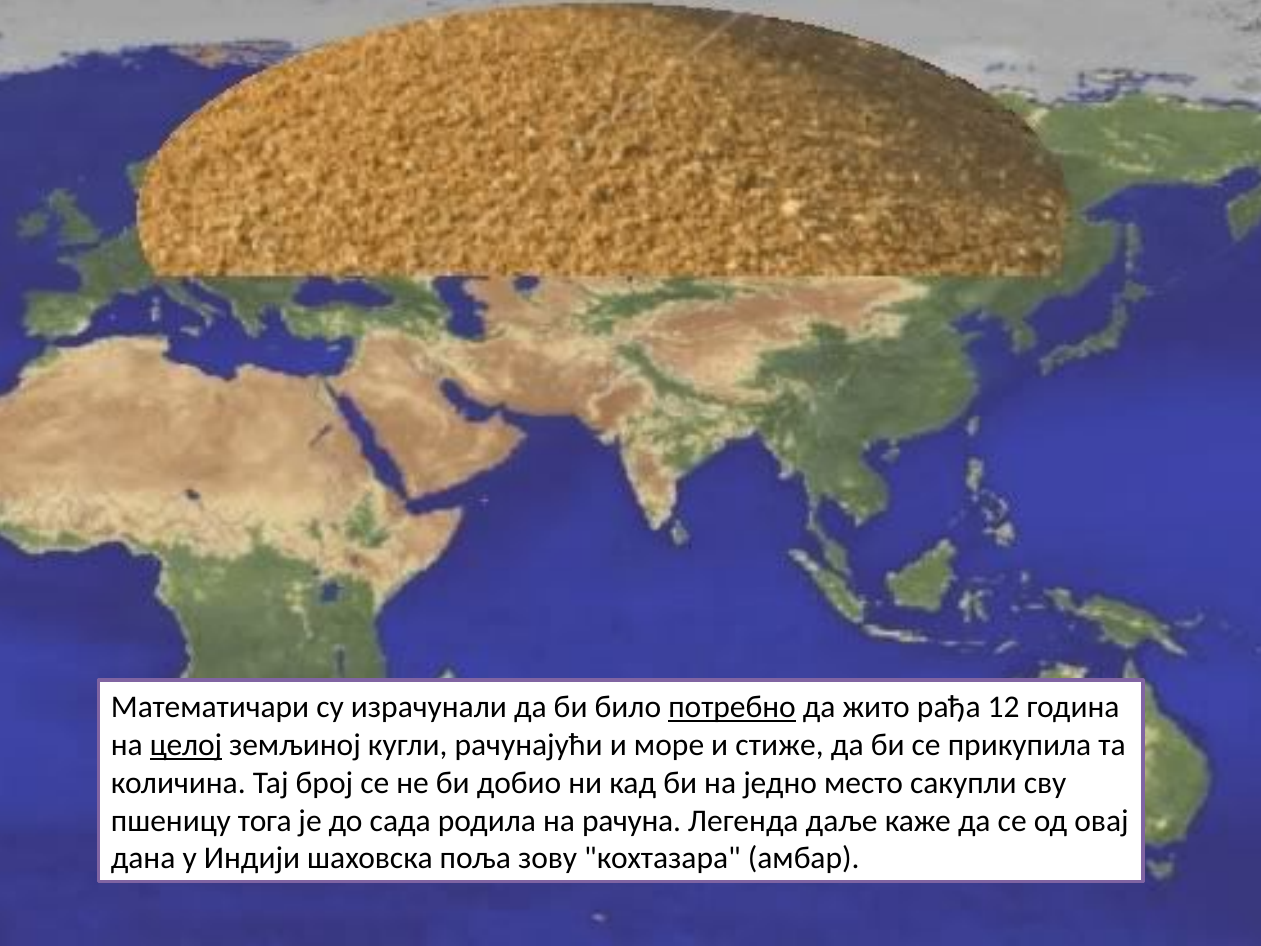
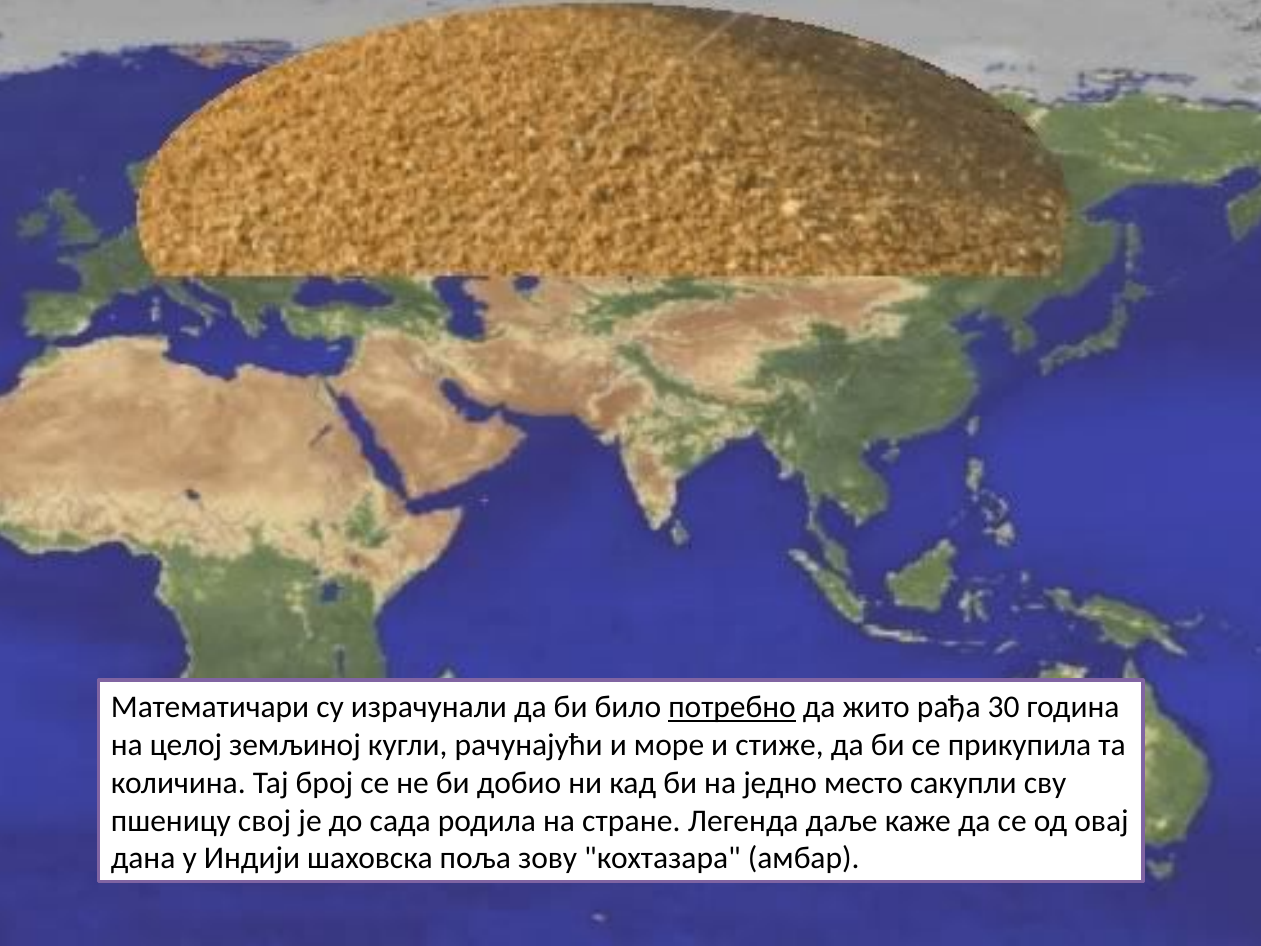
12: 12 -> 30
целој underline: present -> none
тога: тога -> свој
рачуна: рачуна -> стране
